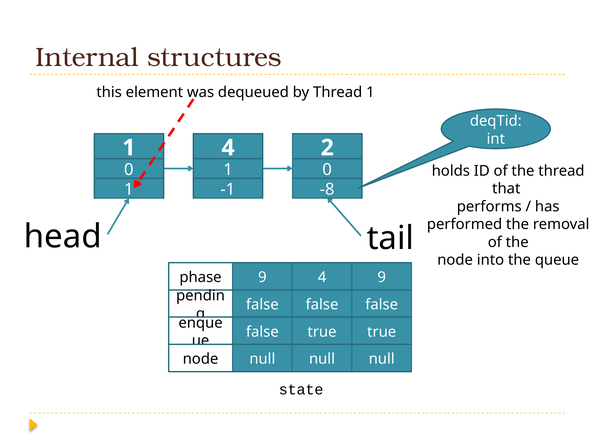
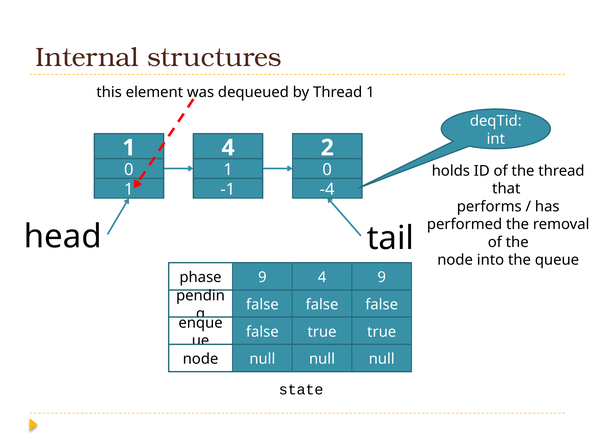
-8: -8 -> -4
